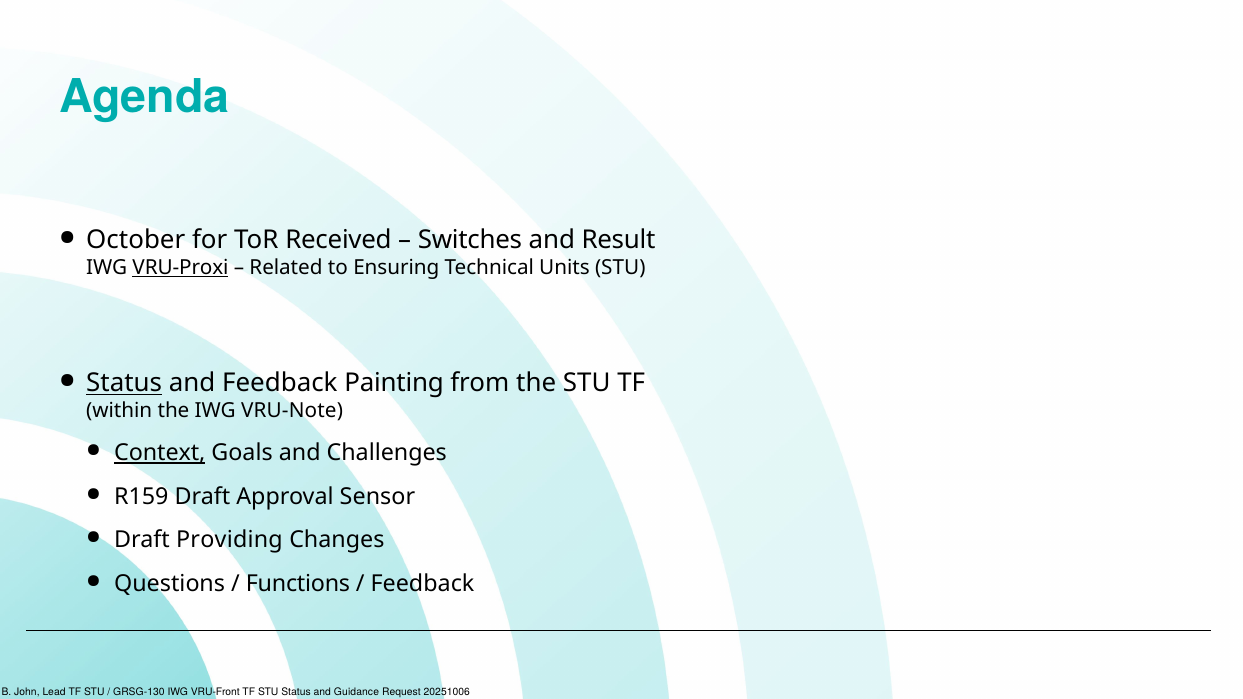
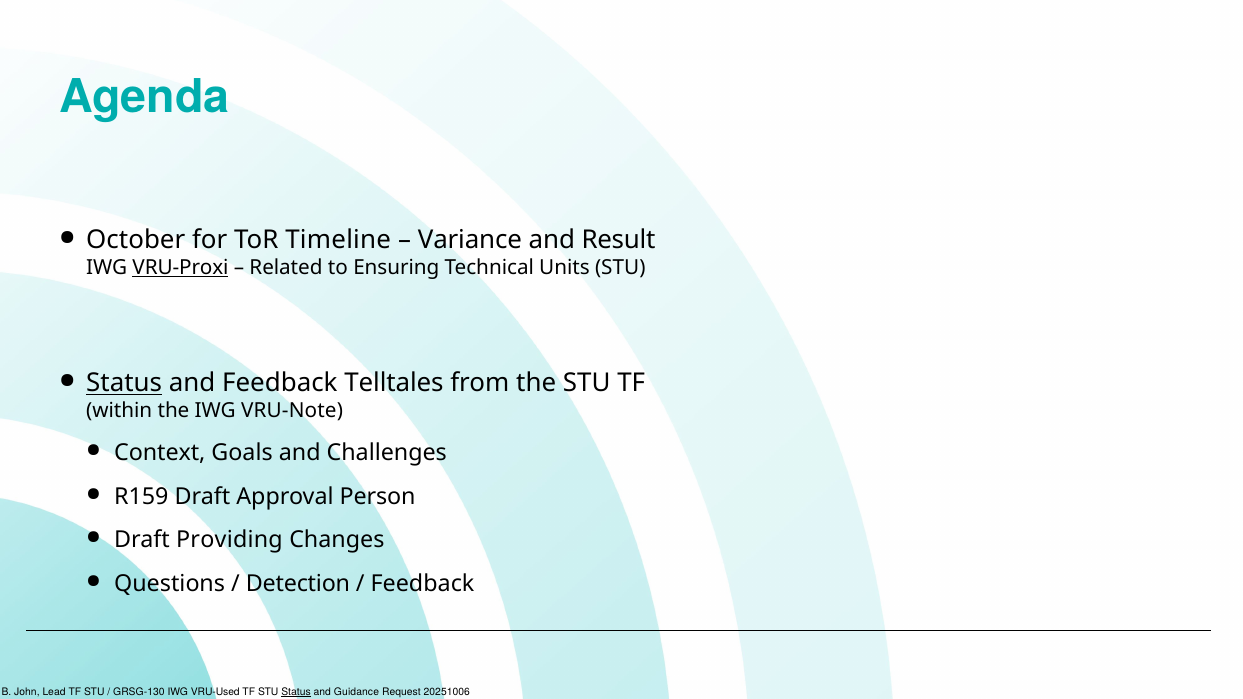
Received: Received -> Timeline
Switches: Switches -> Variance
Painting: Painting -> Telltales
Context underline: present -> none
Sensor: Sensor -> Person
Functions: Functions -> Detection
VRU-Front: VRU-Front -> VRU-Used
Status at (296, 692) underline: none -> present
